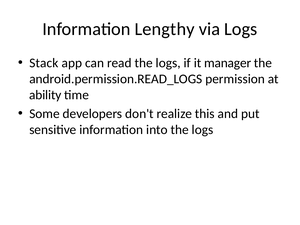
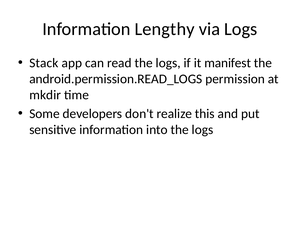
manager: manager -> manifest
ability: ability -> mkdir
